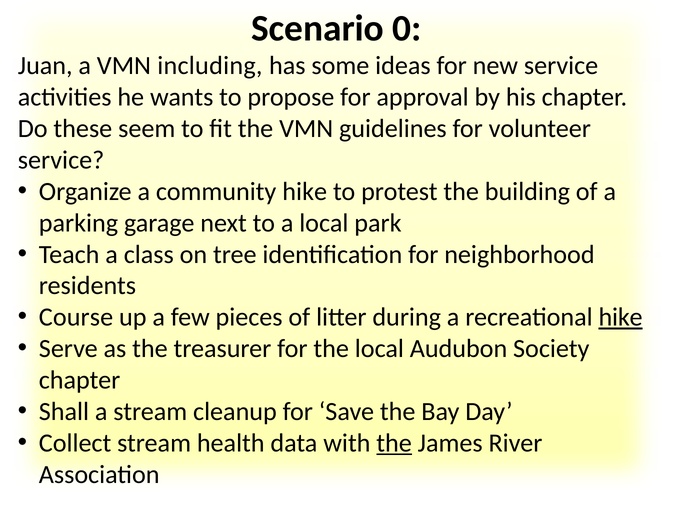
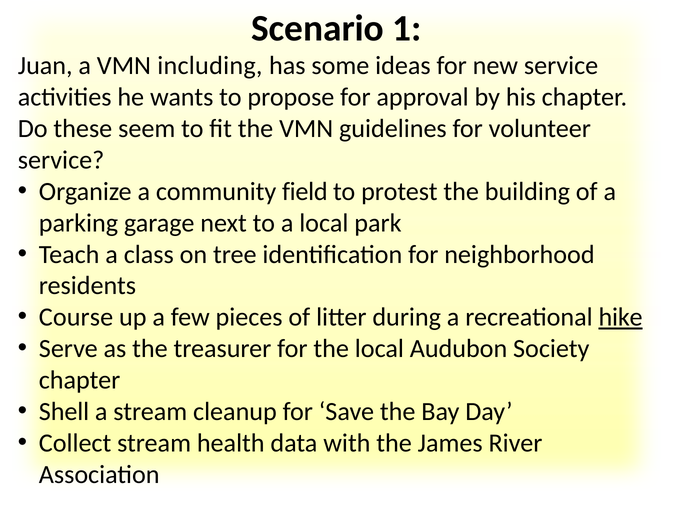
0: 0 -> 1
community hike: hike -> field
Shall: Shall -> Shell
the at (394, 443) underline: present -> none
